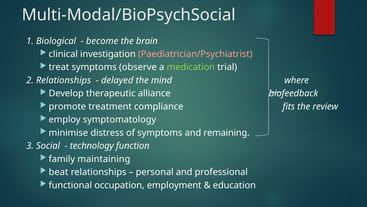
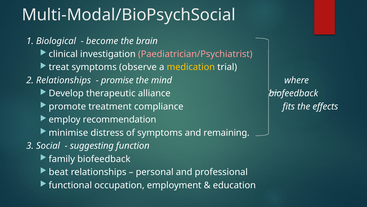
medication colour: light green -> yellow
delayed: delayed -> promise
review: review -> effects
symptomatology: symptomatology -> recommendation
technology: technology -> suggesting
family maintaining: maintaining -> biofeedback
